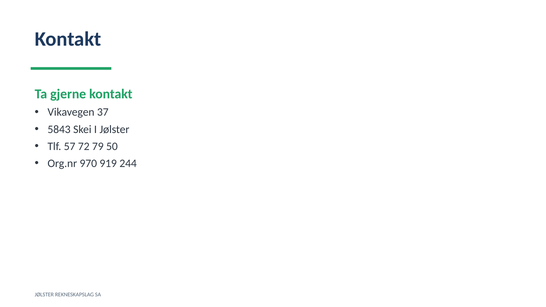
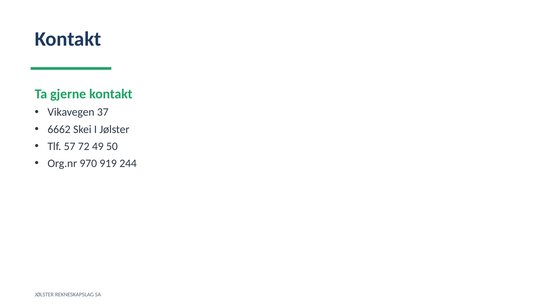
5843: 5843 -> 6662
79: 79 -> 49
